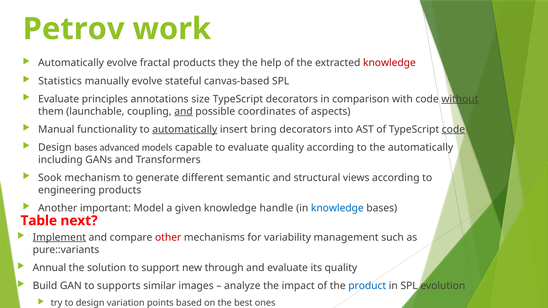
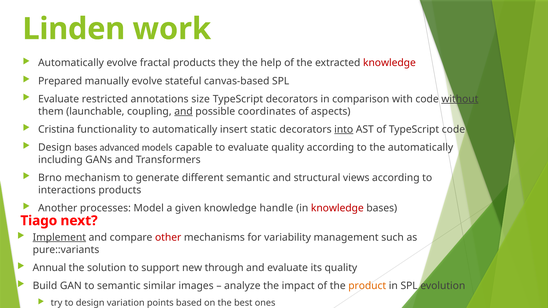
Petrov: Petrov -> Linden
Statistics: Statistics -> Prepared
principles: principles -> restricted
Manual: Manual -> Cristina
automatically at (185, 129) underline: present -> none
bring: bring -> static
into underline: none -> present
code at (453, 129) underline: present -> none
Sook: Sook -> Brno
engineering: engineering -> interactions
important: important -> processes
knowledge at (337, 208) colour: blue -> red
Table: Table -> Tiago
to supports: supports -> semantic
product colour: blue -> orange
